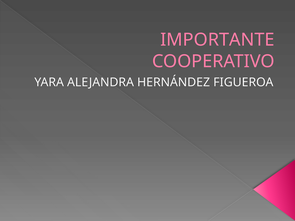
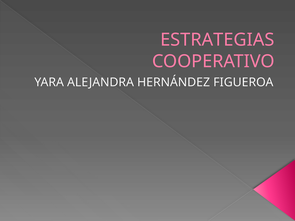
IMPORTANTE: IMPORTANTE -> ESTRATEGIAS
